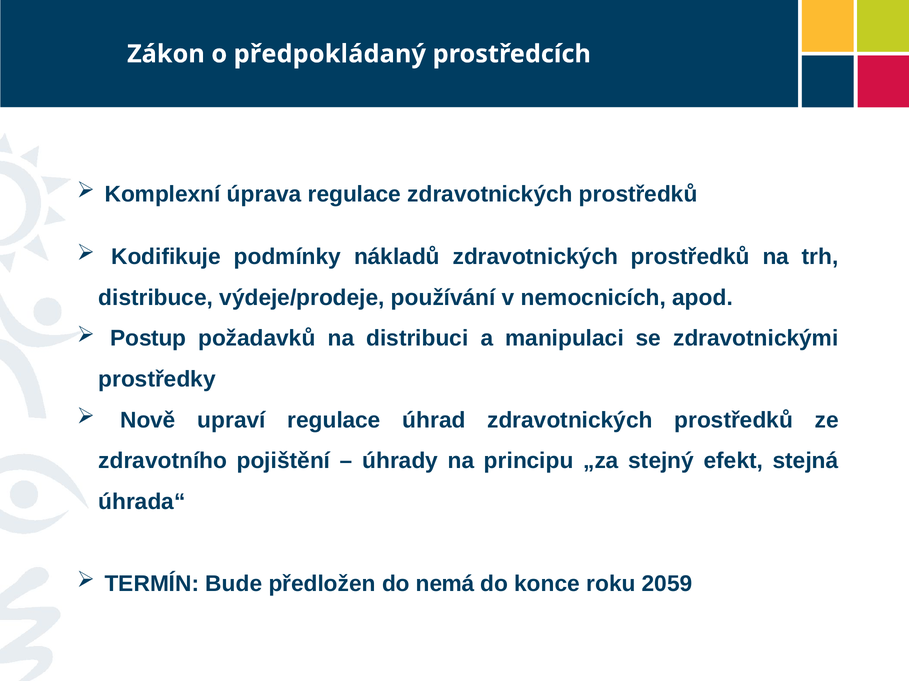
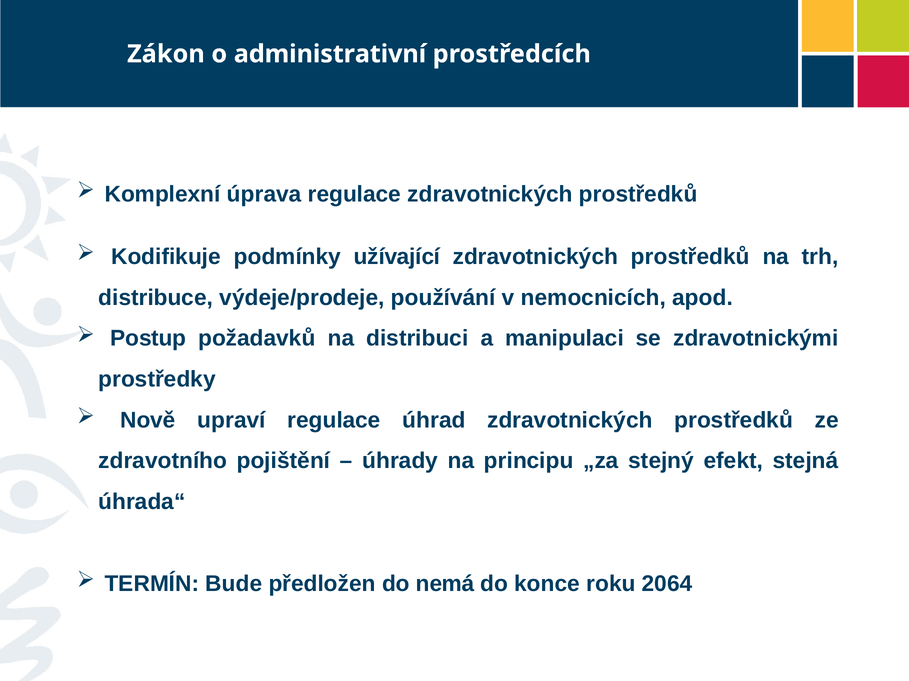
předpokládaný: předpokládaný -> administrativní
nákladů: nákladů -> užívající
2059: 2059 -> 2064
